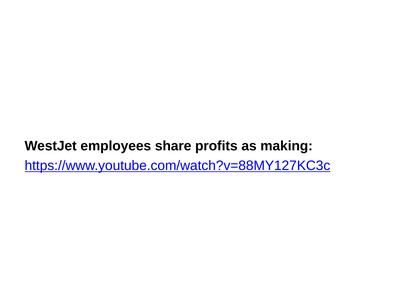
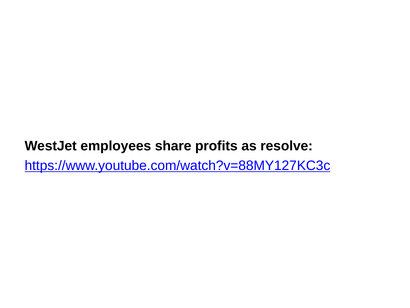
making: making -> resolve
